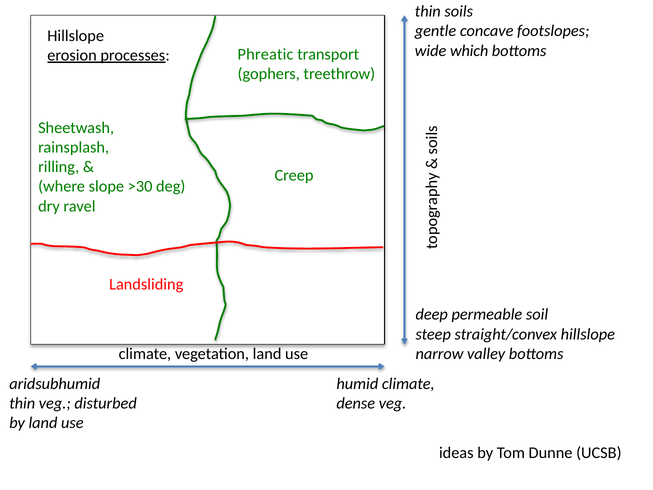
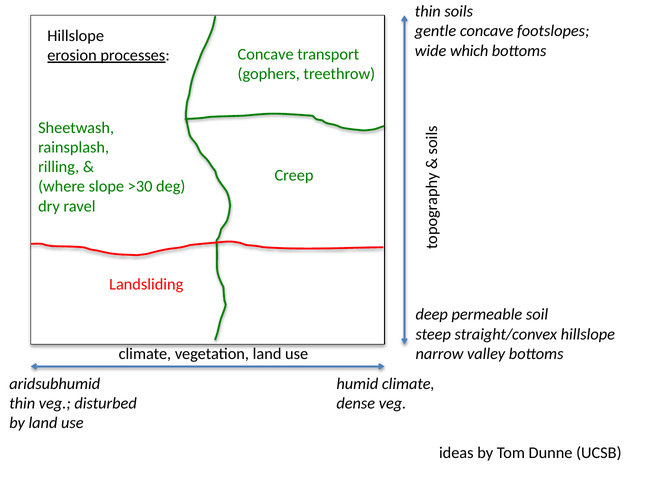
Phreatic at (266, 54): Phreatic -> Concave
